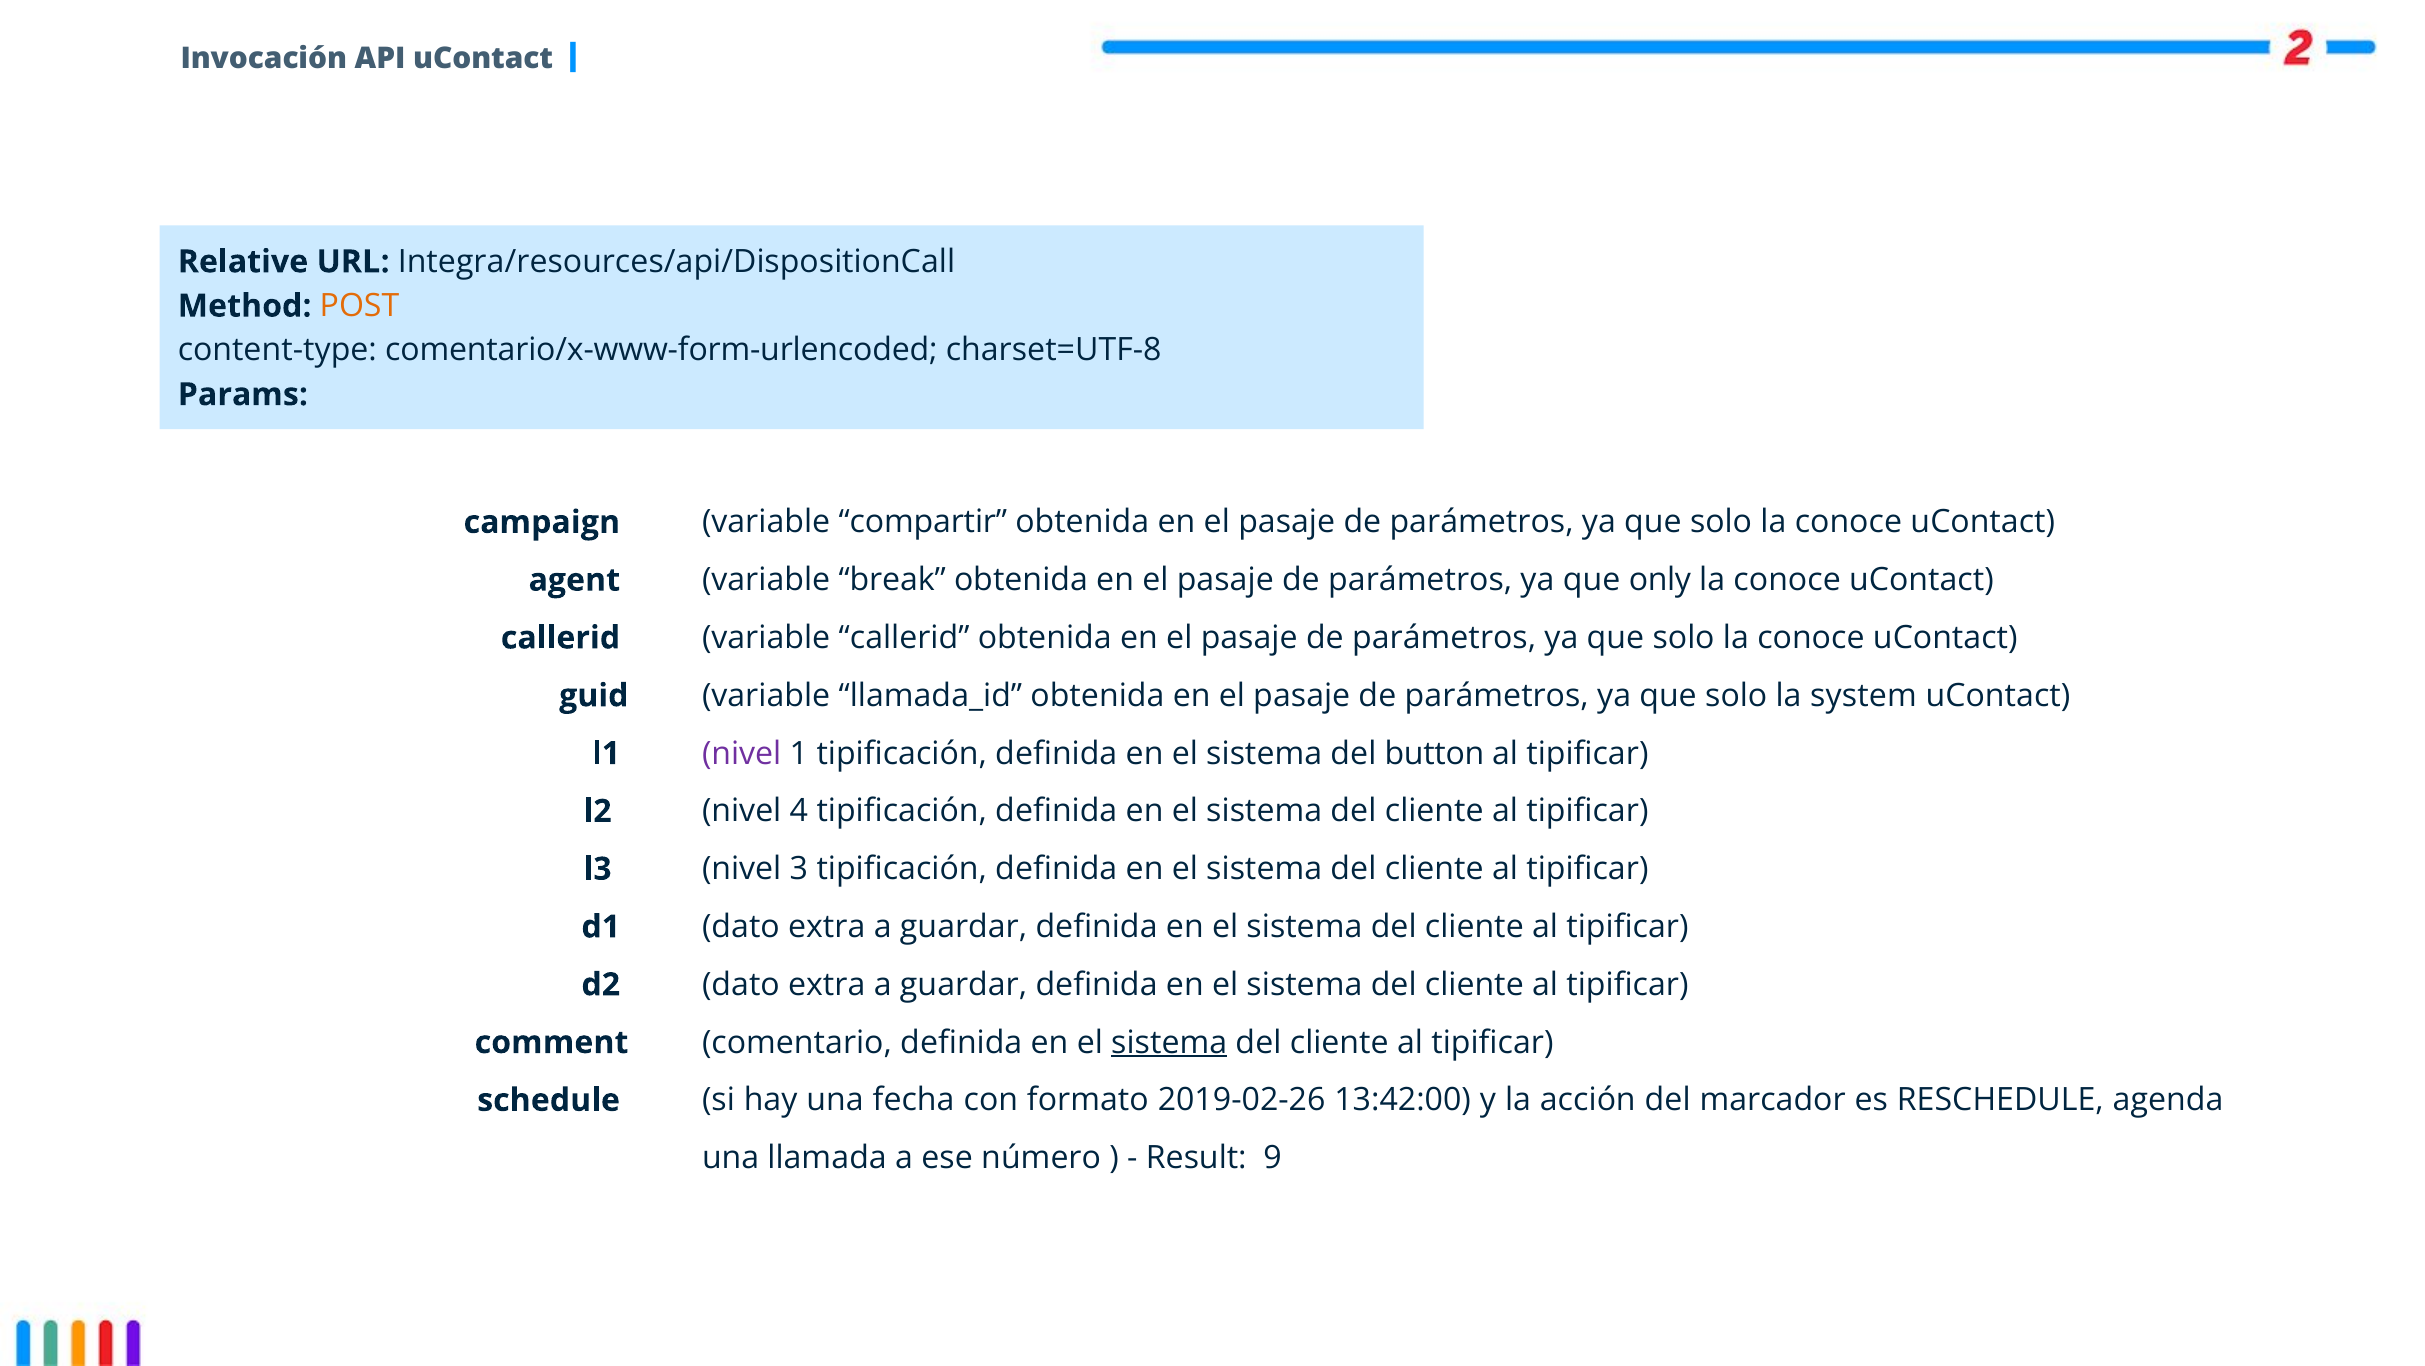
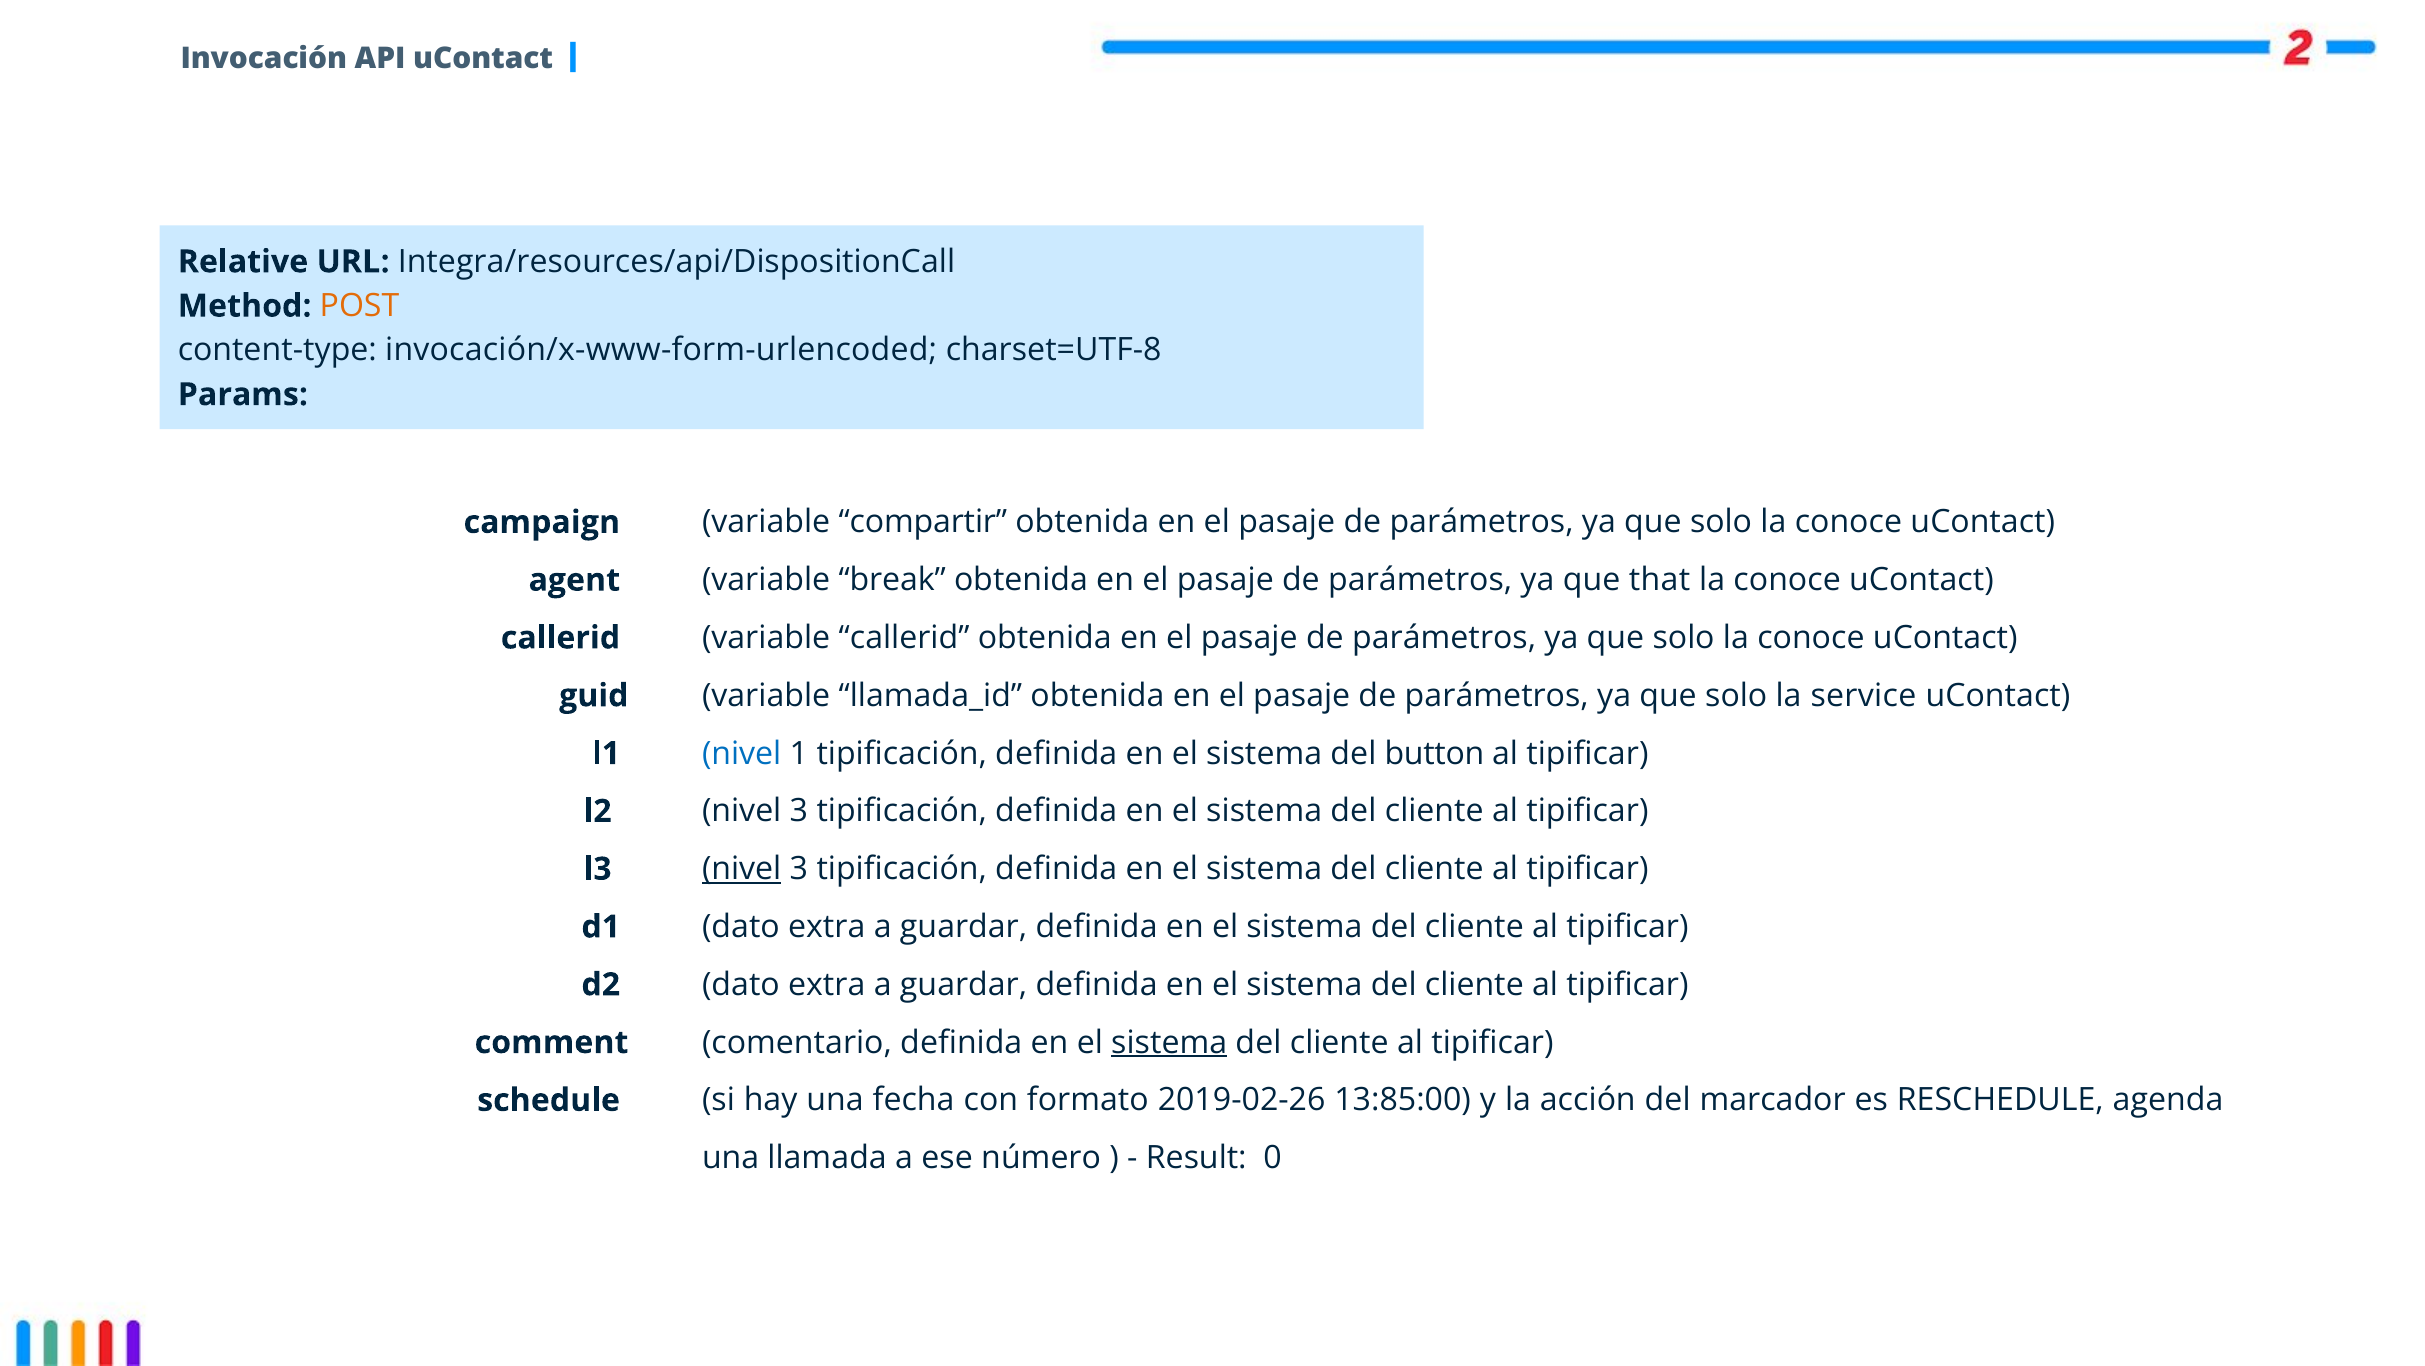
comentario/x-www-form-urlencoded: comentario/x-www-form-urlencoded -> invocación/x-www-form-urlencoded
only: only -> that
system: system -> service
nivel at (742, 753) colour: purple -> blue
4 at (799, 811): 4 -> 3
nivel at (742, 869) underline: none -> present
13:42:00: 13:42:00 -> 13:85:00
9: 9 -> 0
